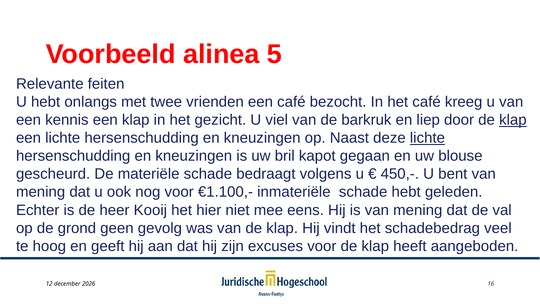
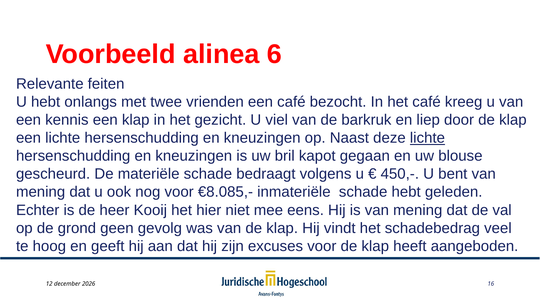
5: 5 -> 6
klap at (513, 120) underline: present -> none
€1.100,-: €1.100,- -> €8.085,-
